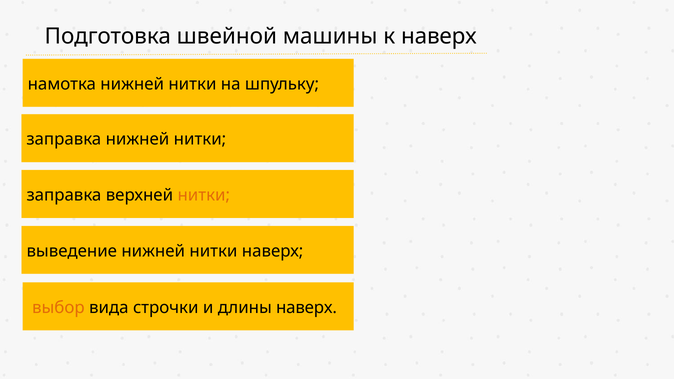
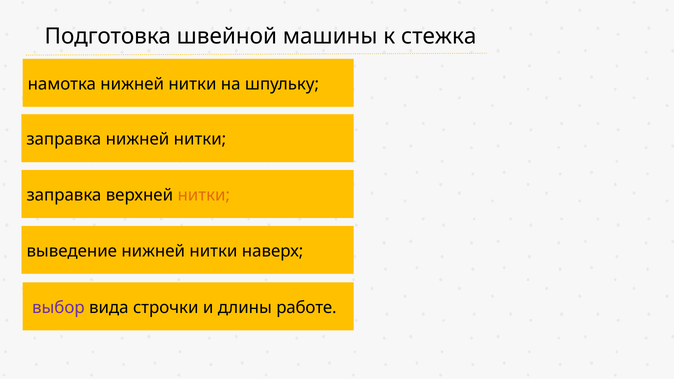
к наверх: наверх -> стежка
выбор colour: orange -> purple
длины наверх: наверх -> работе
